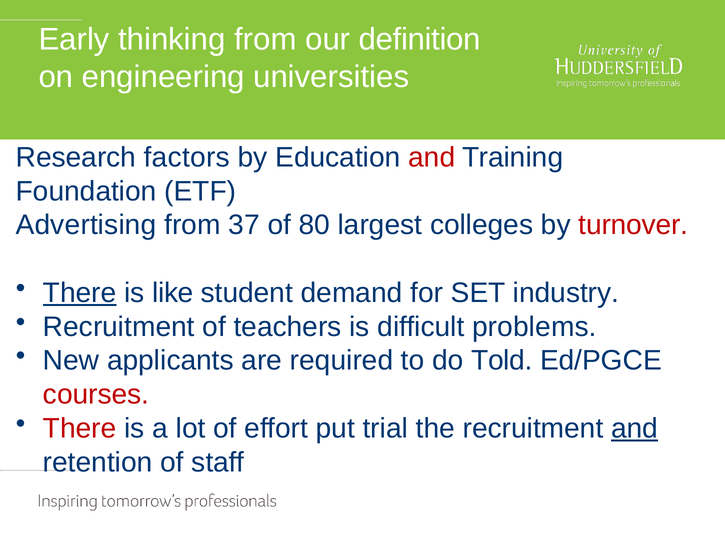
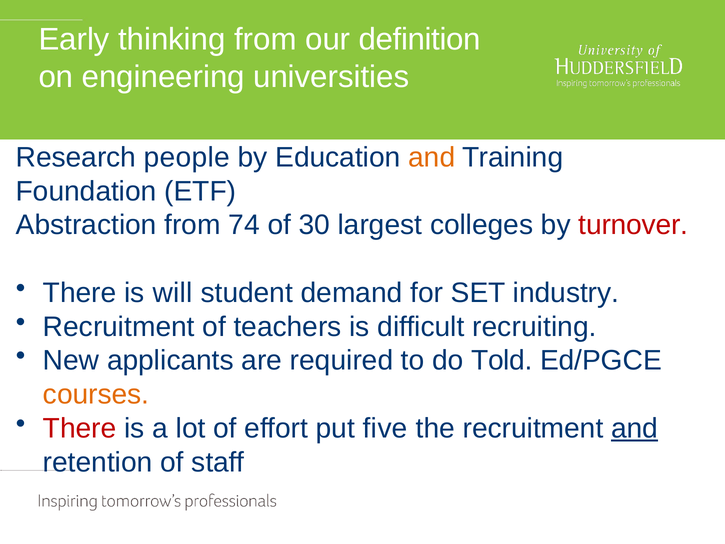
factors: factors -> people
and at (432, 157) colour: red -> orange
Advertising: Advertising -> Abstraction
37: 37 -> 74
80: 80 -> 30
There at (80, 293) underline: present -> none
like: like -> will
problems: problems -> recruiting
courses colour: red -> orange
trial: trial -> five
